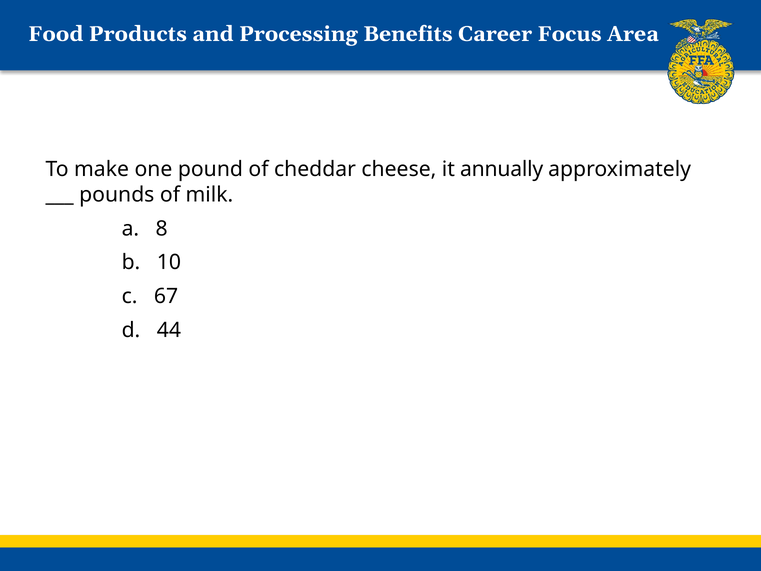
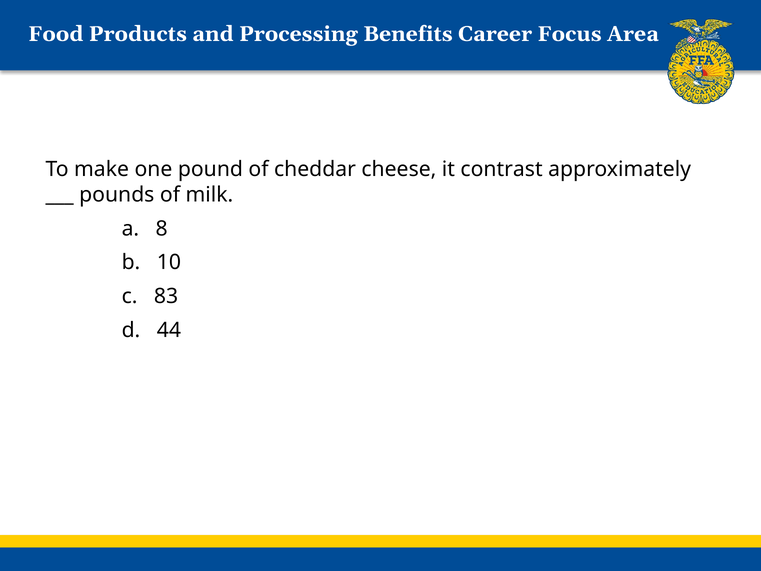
annually: annually -> contrast
67: 67 -> 83
